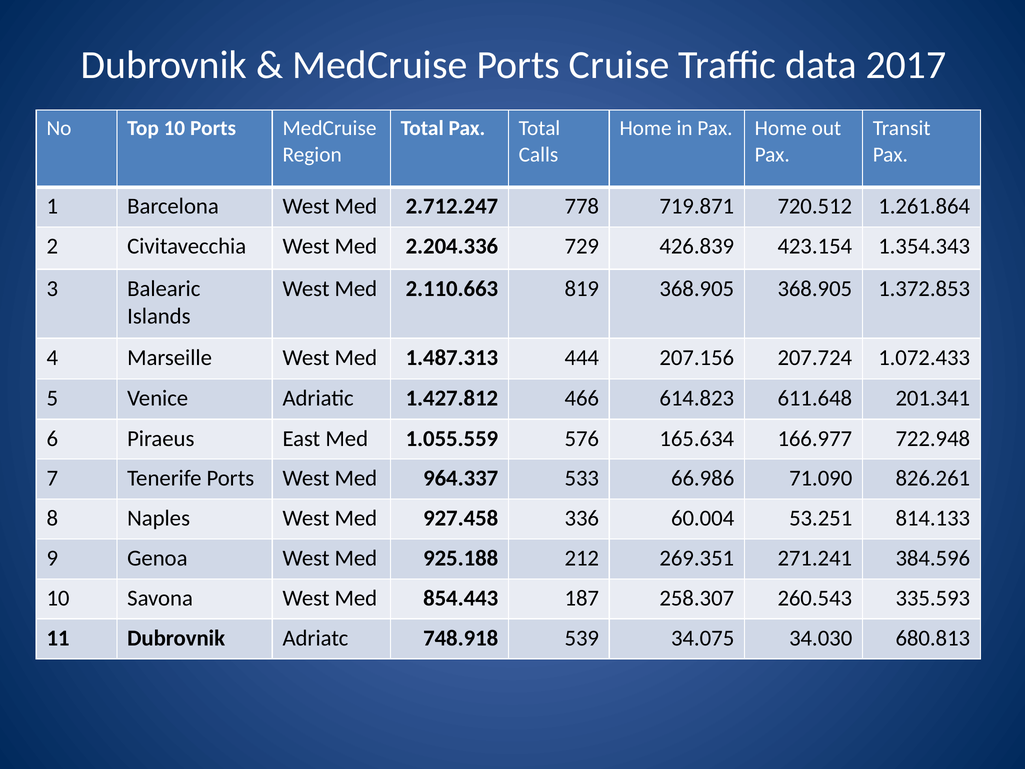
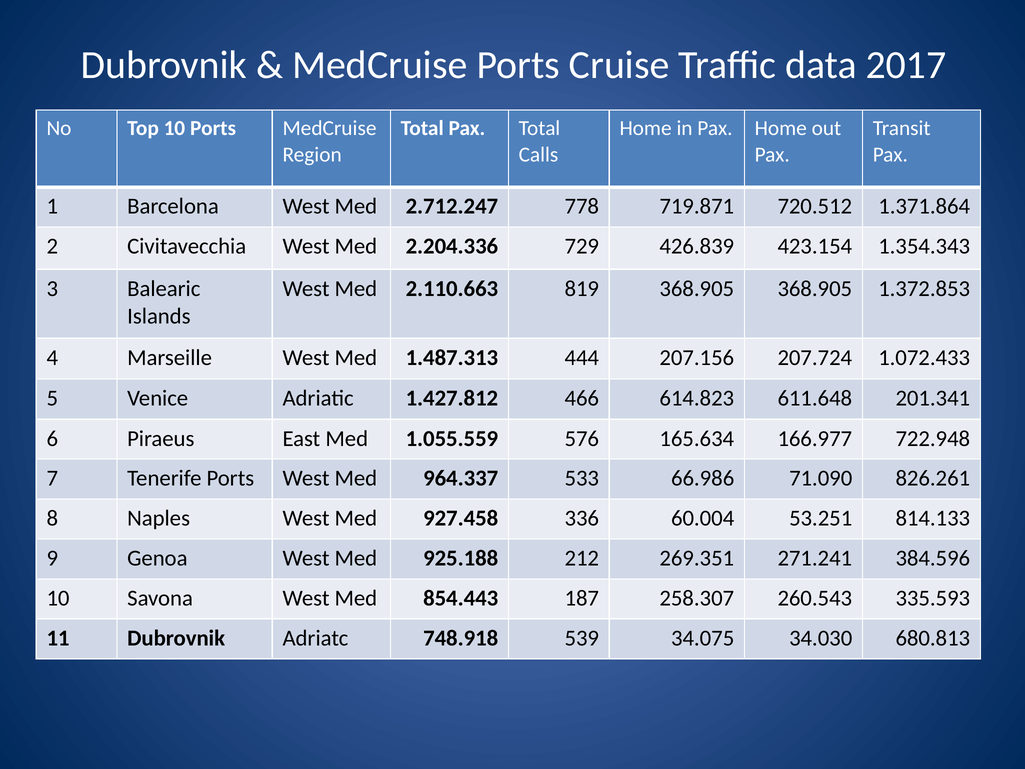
1.261.864: 1.261.864 -> 1.371.864
